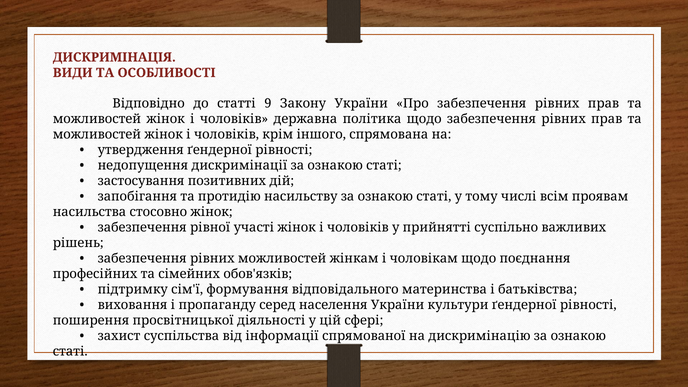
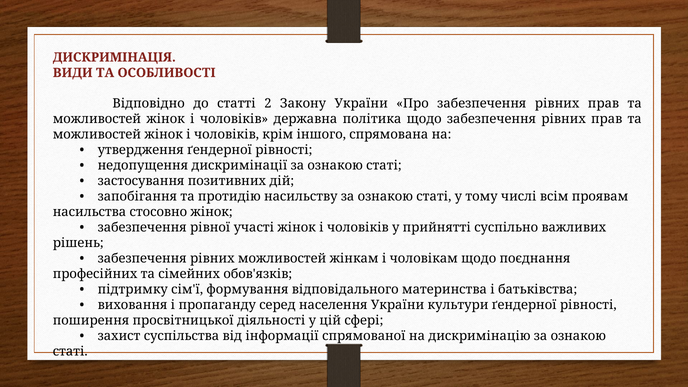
9: 9 -> 2
